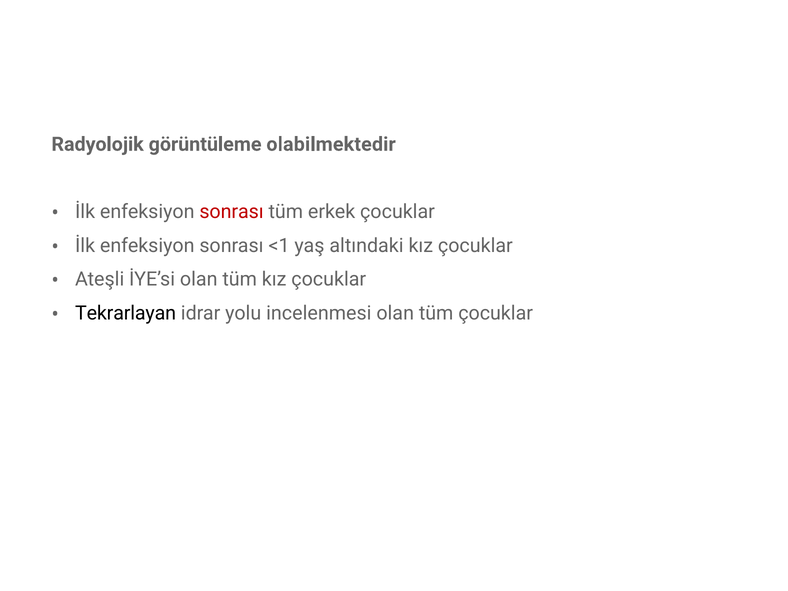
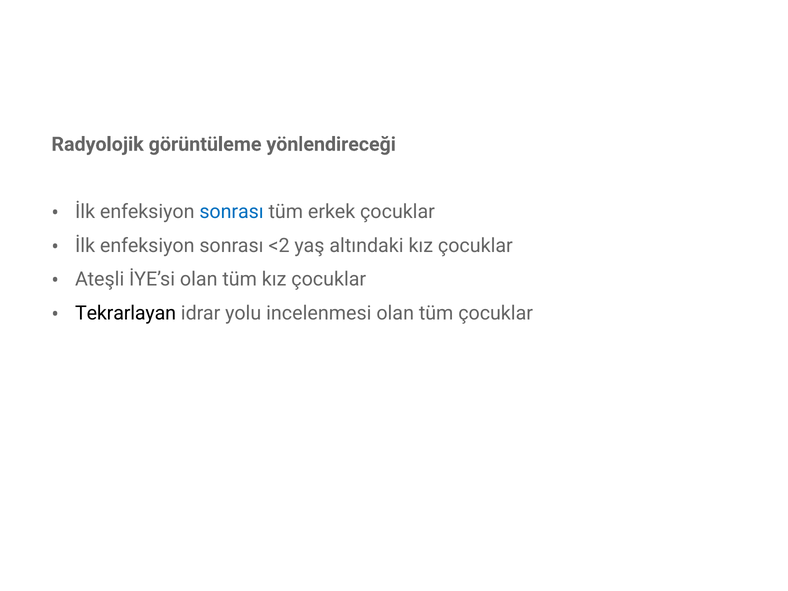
olabilmektedir: olabilmektedir -> yönlendireceği
sonrası at (232, 212) colour: red -> blue
<1: <1 -> <2
